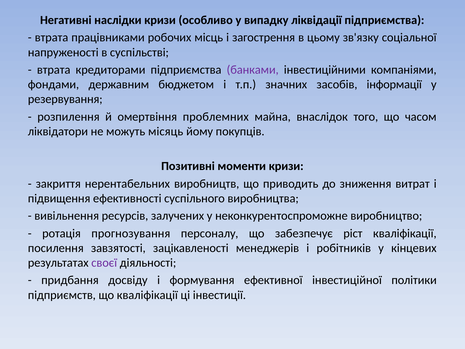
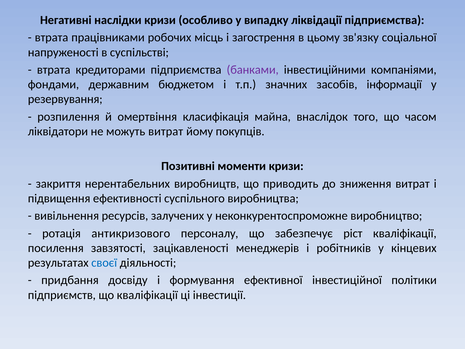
проблемних: проблемних -> класифікація
можуть місяць: місяць -> витрат
прогнозування: прогнозування -> антикризового
своєї colour: purple -> blue
